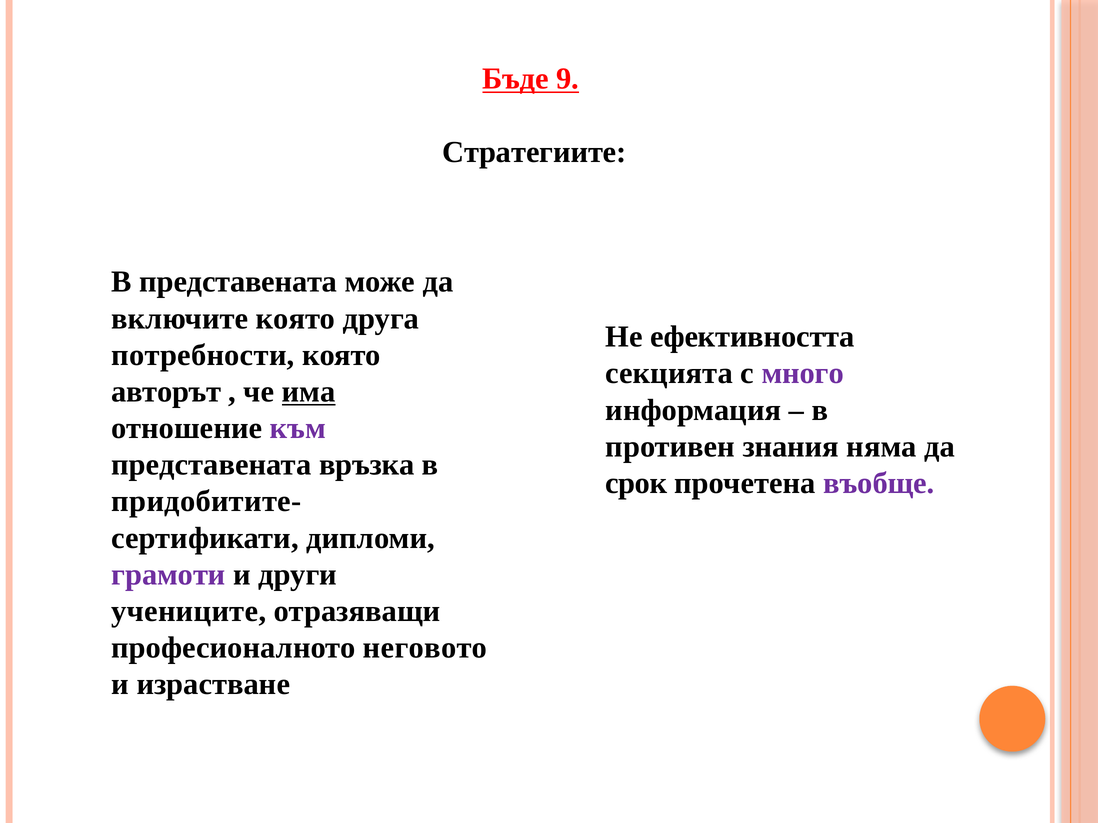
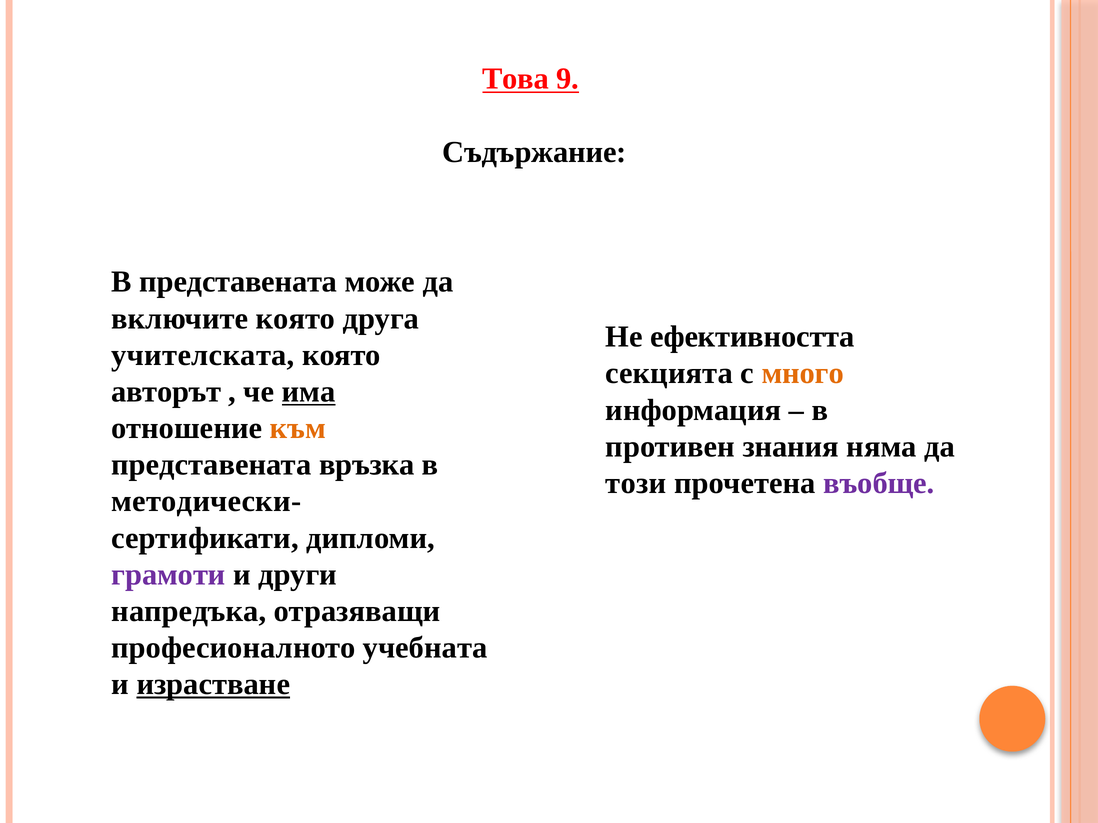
Бъде: Бъде -> Това
Стратегиите: Стратегиите -> Съдържание
потребности: потребности -> учителската
много colour: purple -> orange
към colour: purple -> orange
срок: срок -> този
придобитите-: придобитите- -> методически-
учениците: учениците -> напредъка
неговото: неговото -> учебната
израстване underline: none -> present
